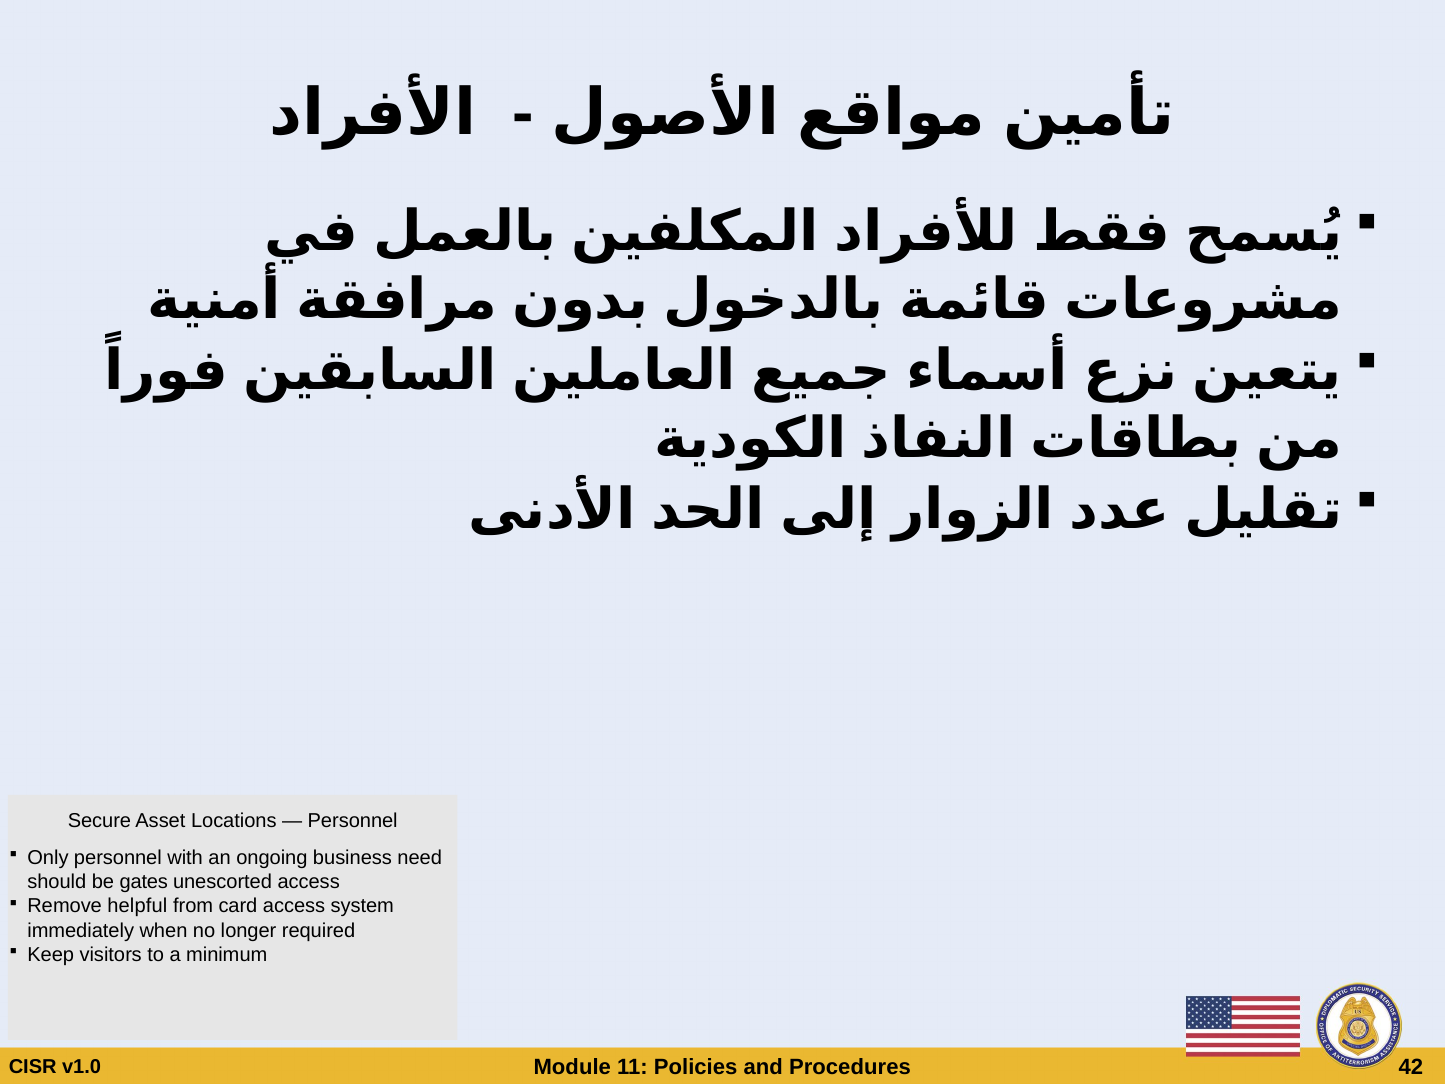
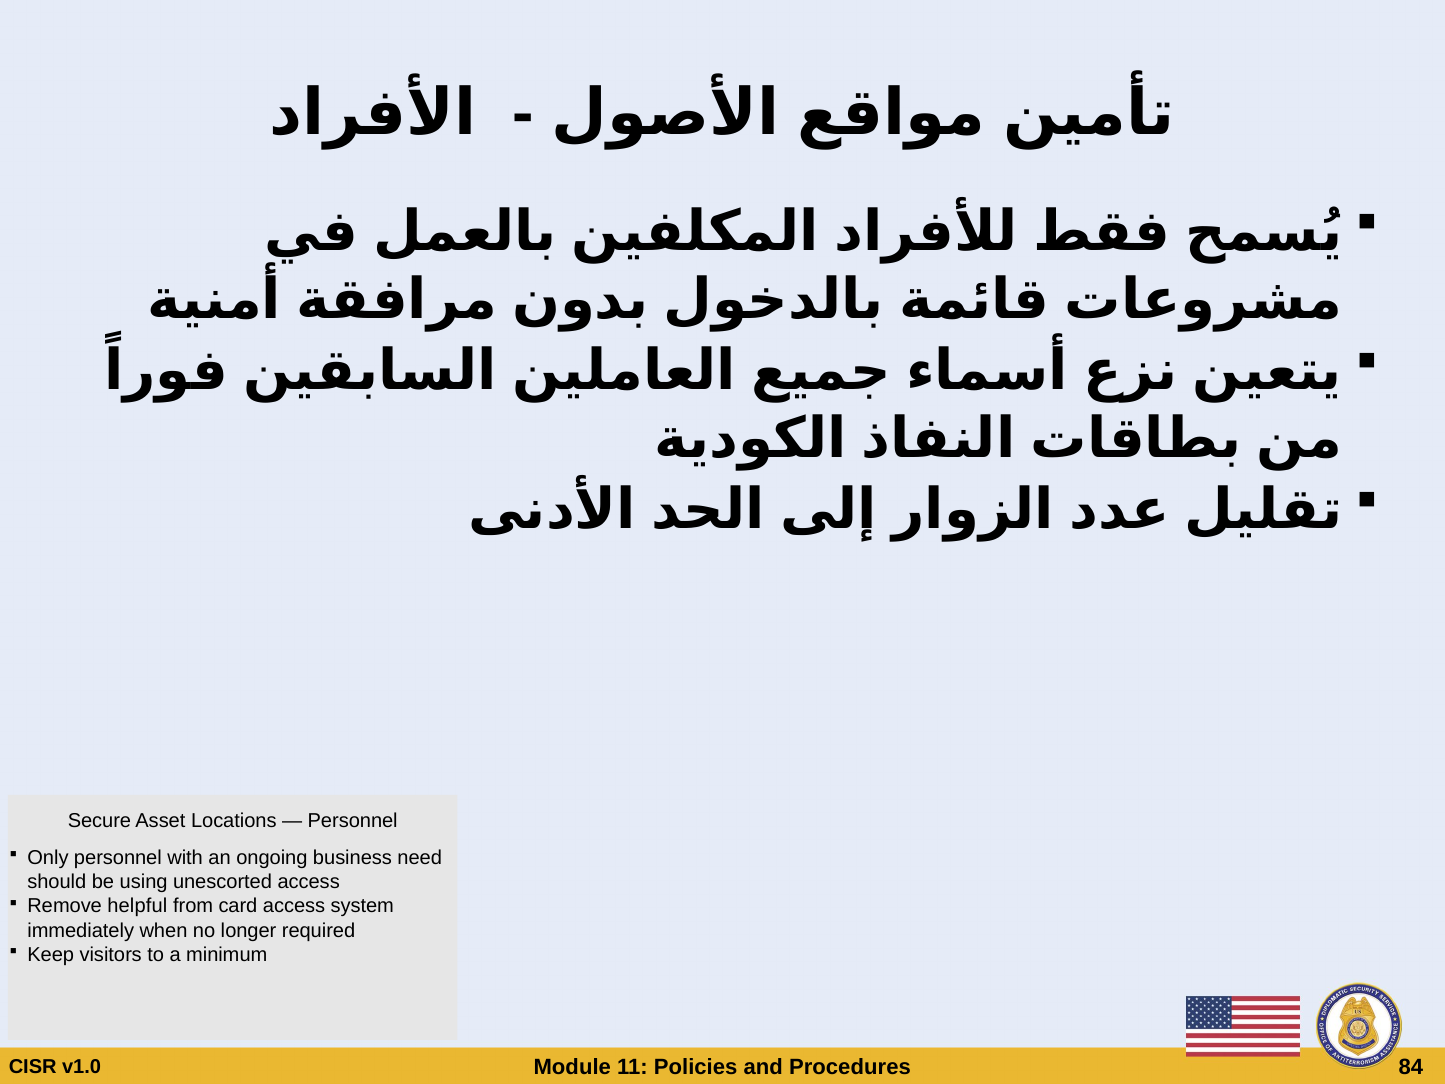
gates: gates -> using
42: 42 -> 84
